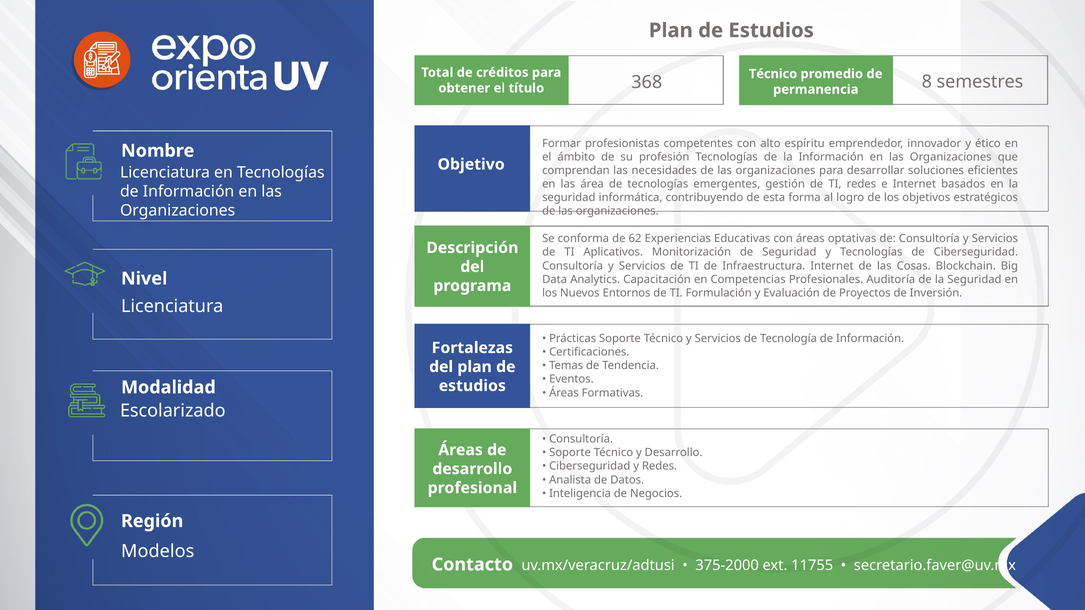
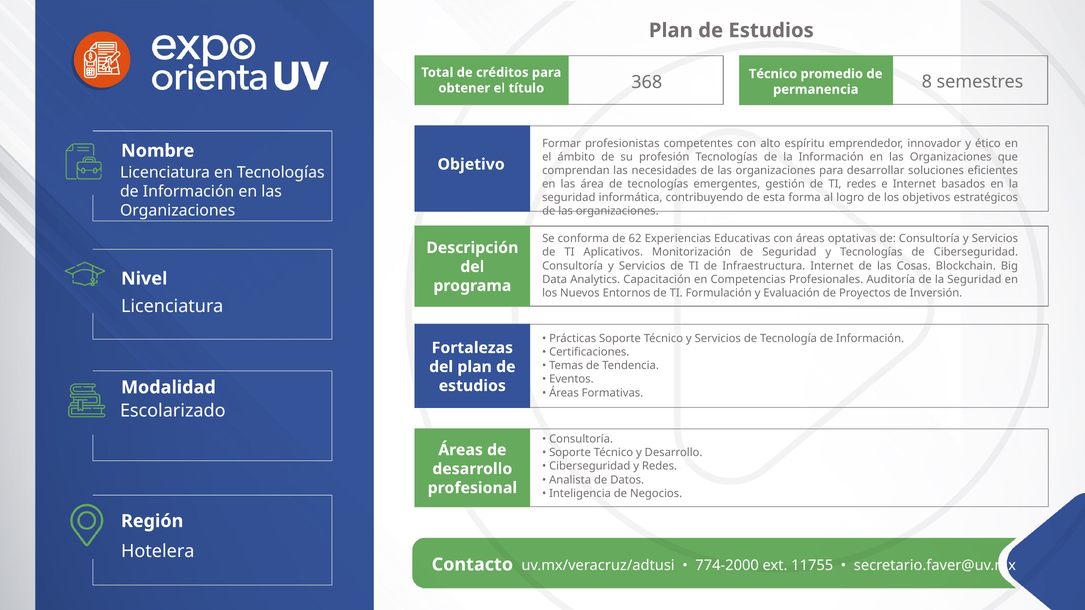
Modelos: Modelos -> Hotelera
375-2000: 375-2000 -> 774-2000
